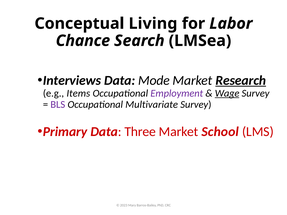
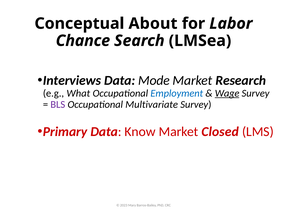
Living: Living -> About
Research underline: present -> none
Items: Items -> What
Employment colour: purple -> blue
Three: Three -> Know
School: School -> Closed
